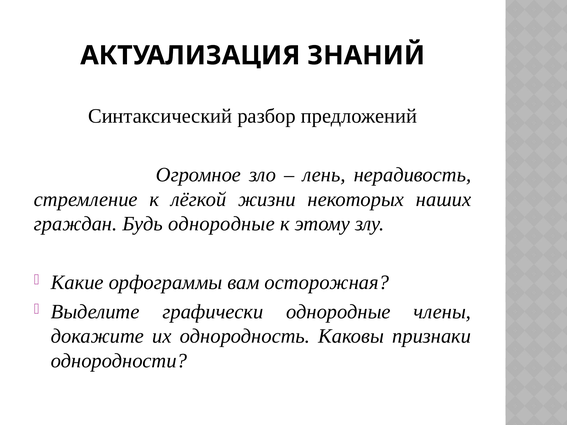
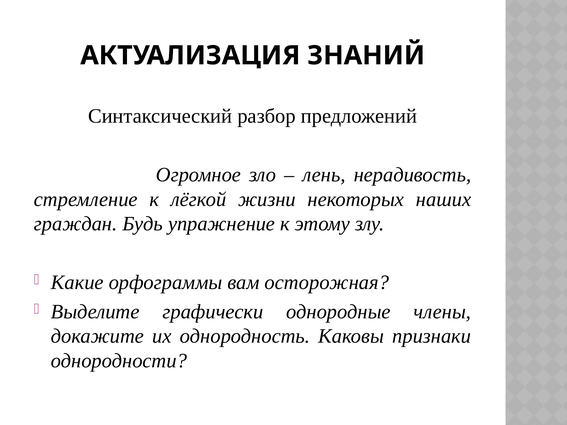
Будь однородные: однородные -> упражнение
